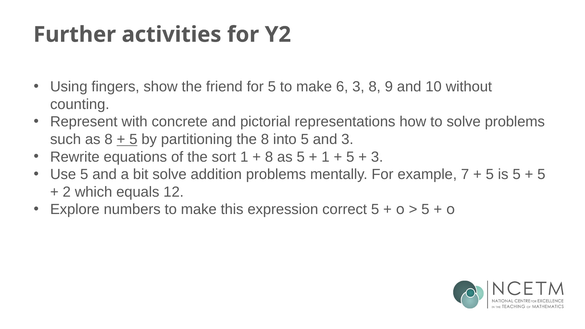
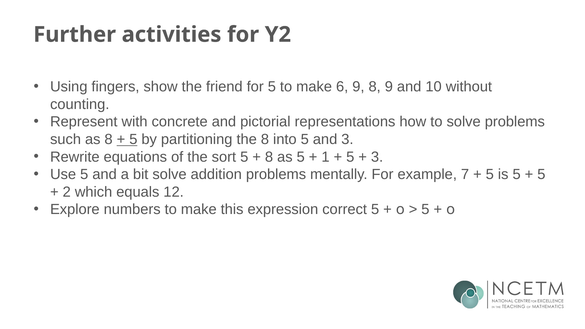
6 3: 3 -> 9
sort 1: 1 -> 5
